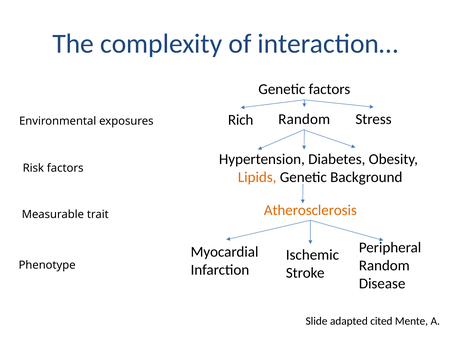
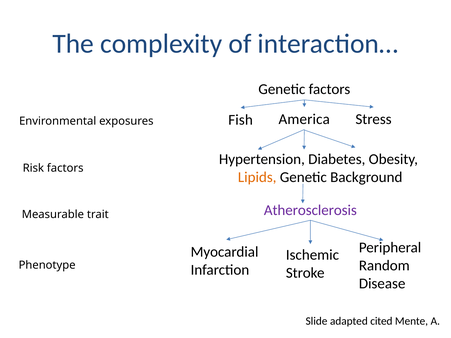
Random at (304, 119): Random -> America
Rich: Rich -> Fish
Atherosclerosis colour: orange -> purple
